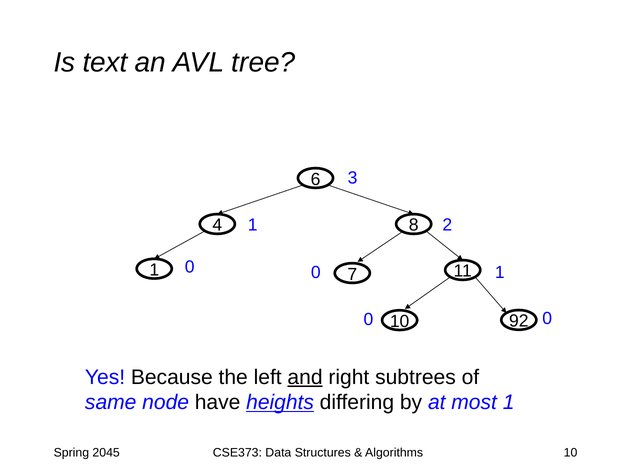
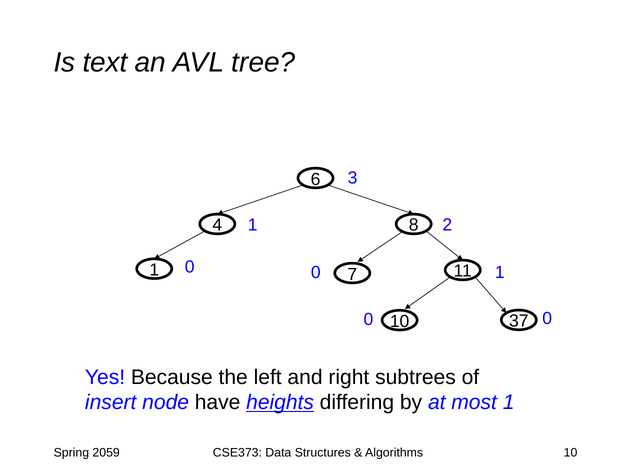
92: 92 -> 37
and underline: present -> none
same: same -> insert
2045: 2045 -> 2059
